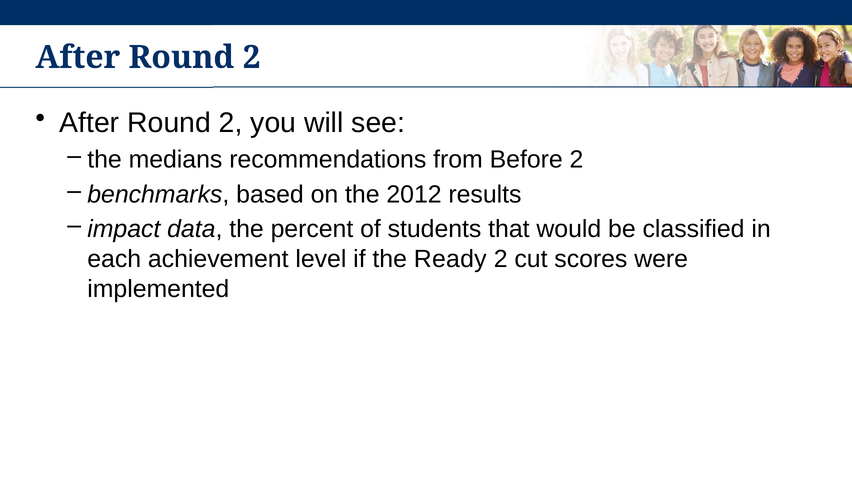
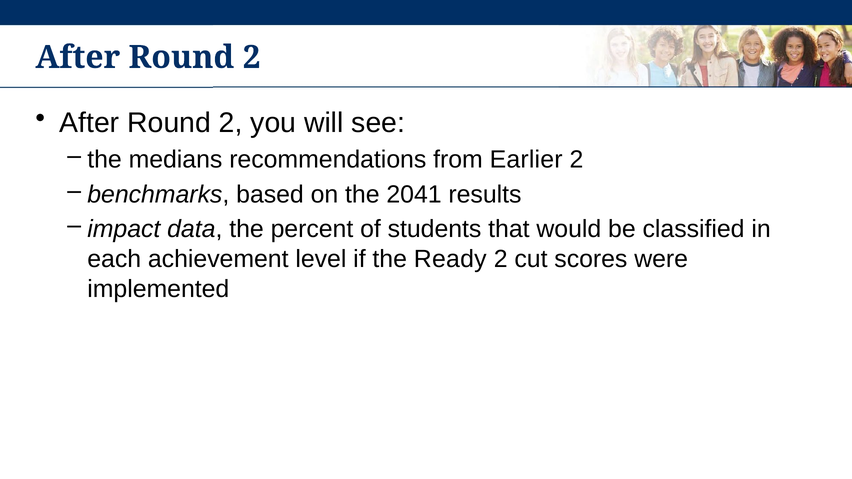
Before: Before -> Earlier
2012: 2012 -> 2041
